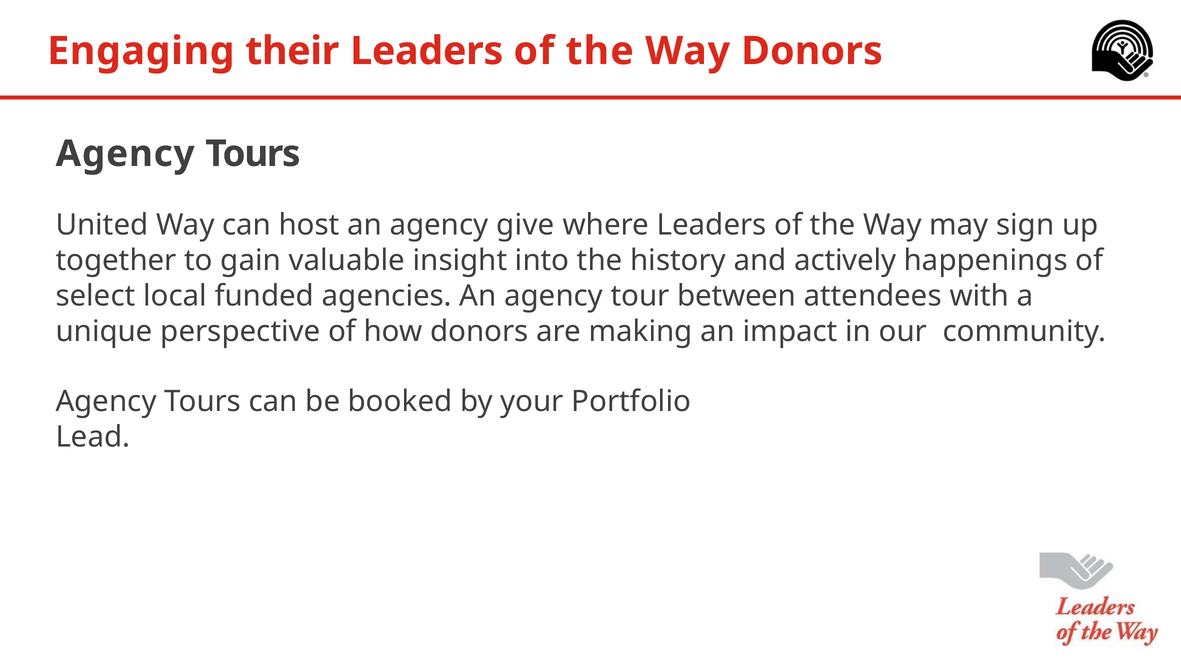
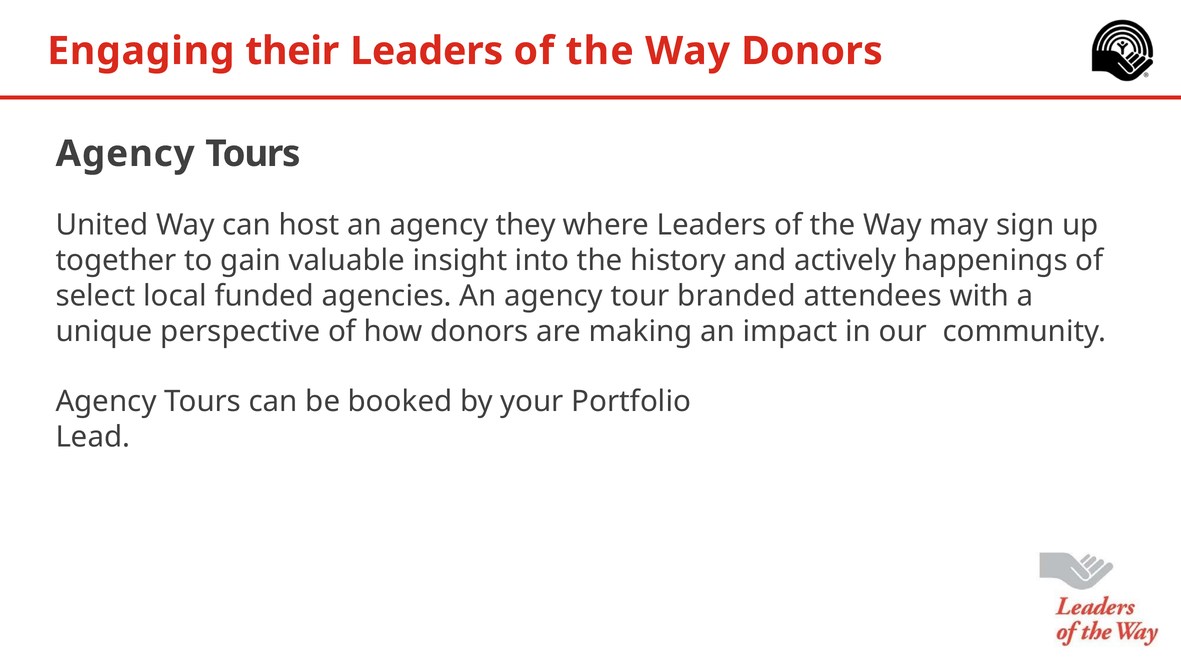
give: give -> they
between: between -> branded
